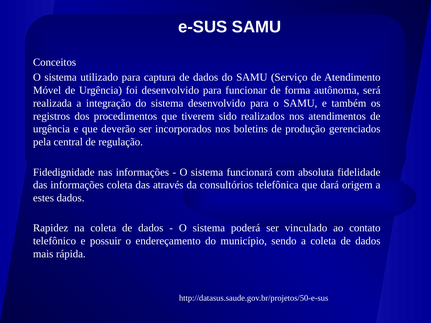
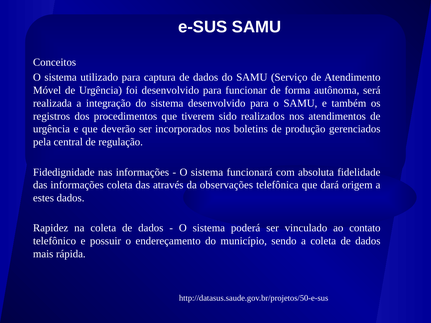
consultórios: consultórios -> observações
